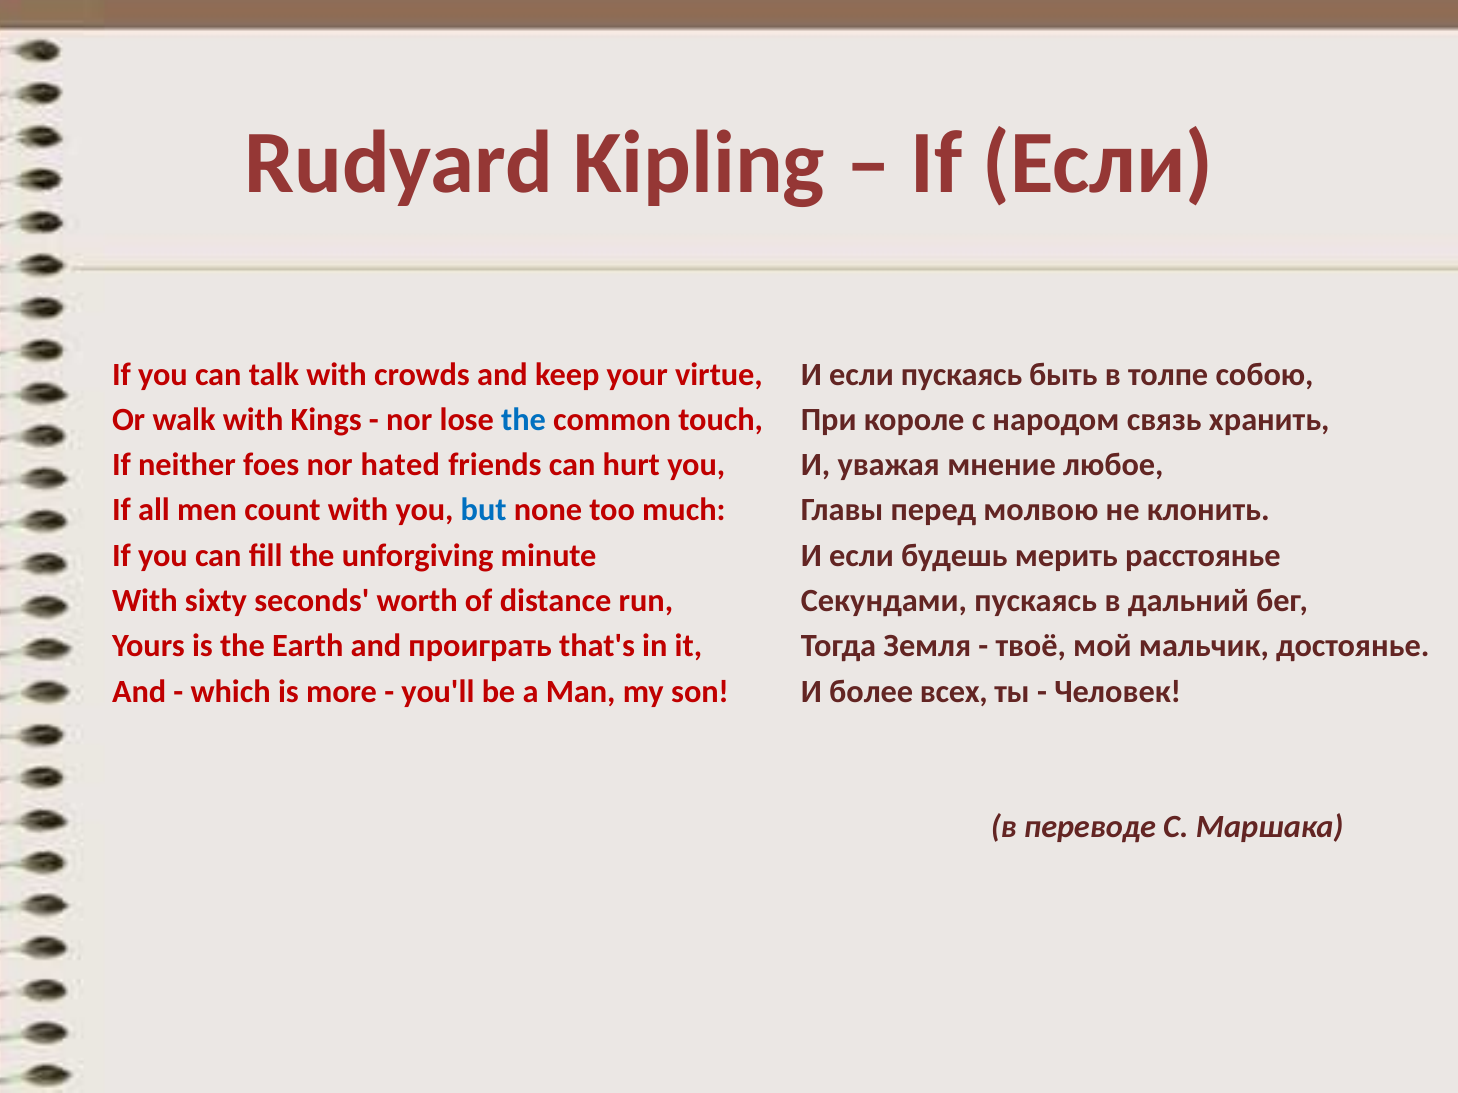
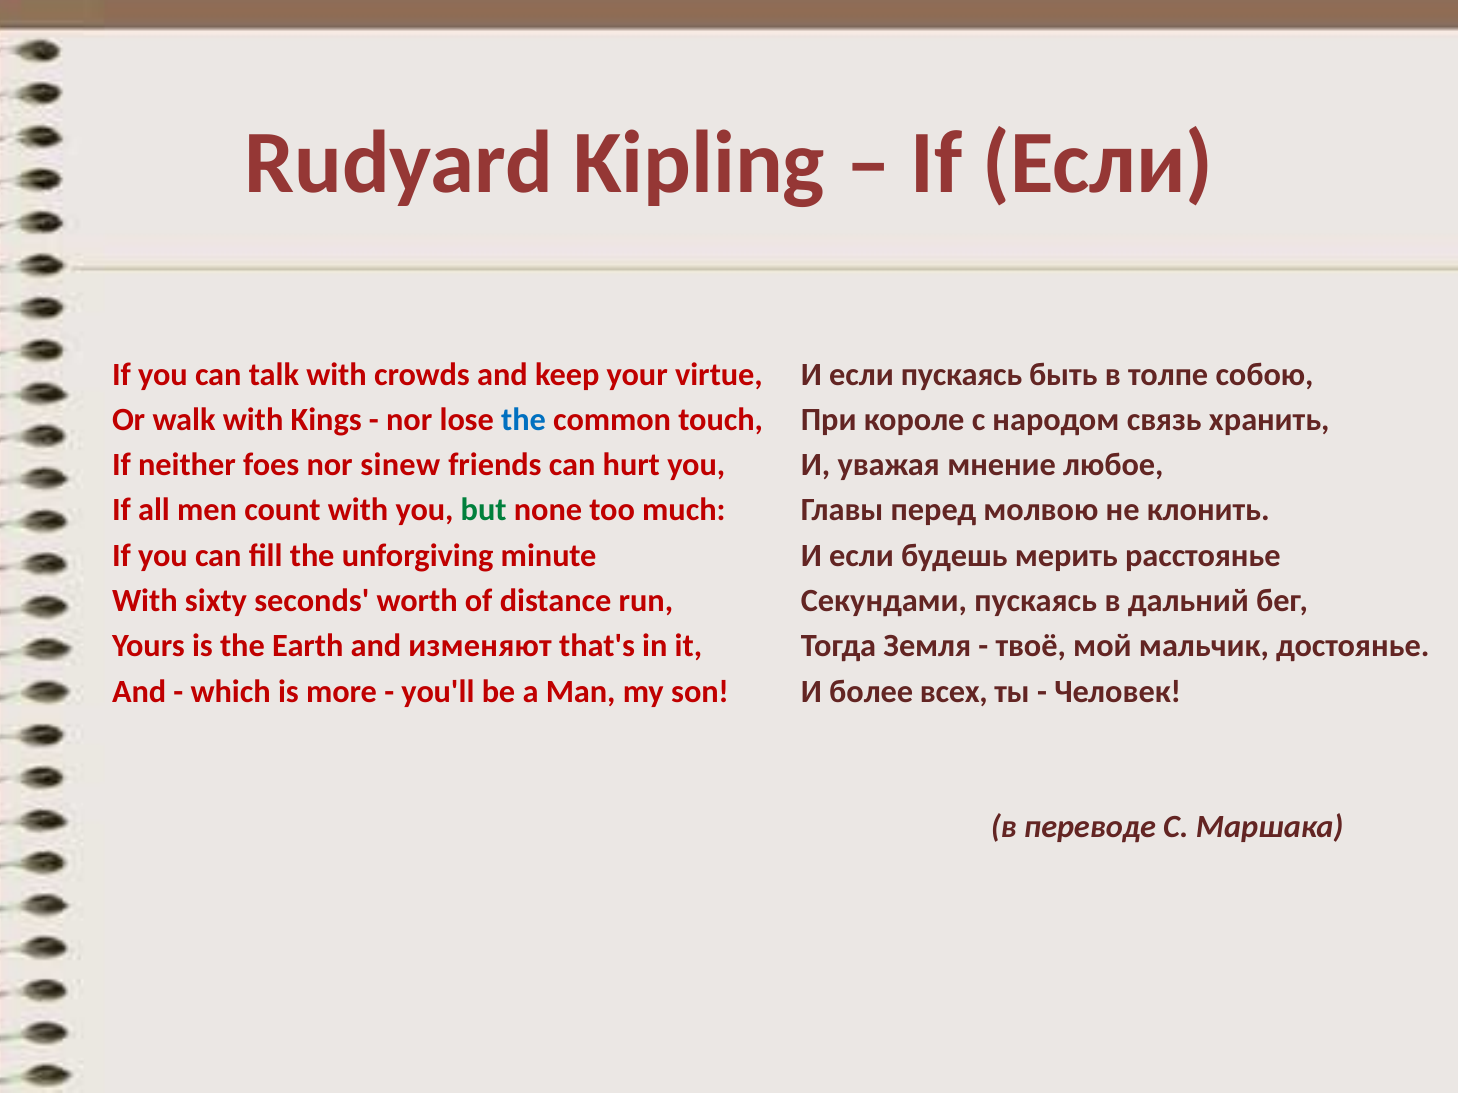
hated: hated -> sinew
but colour: blue -> green
проиграть: проиграть -> изменяют
